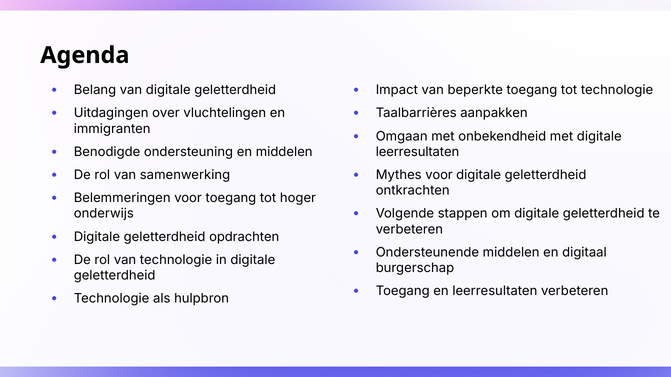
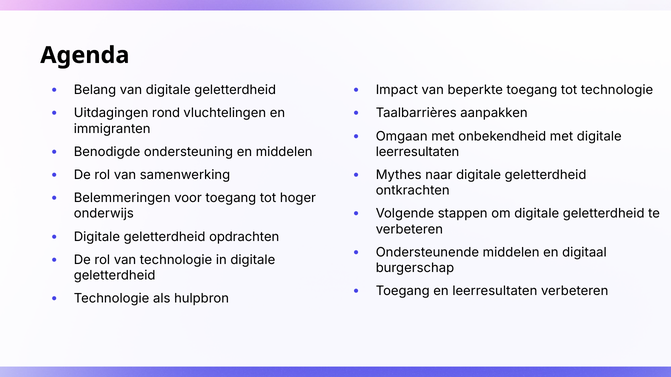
over: over -> rond
Mythes voor: voor -> naar
